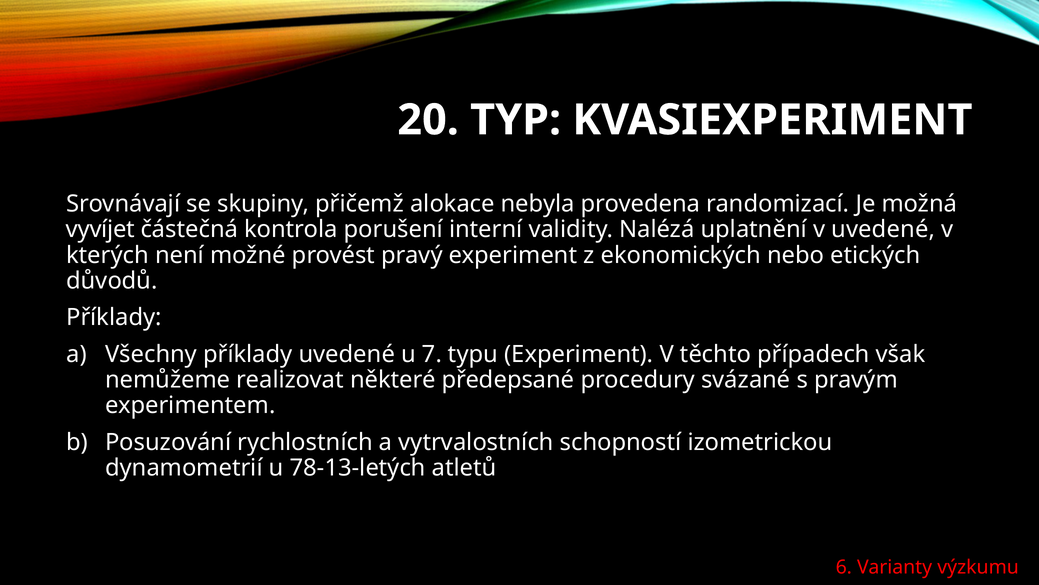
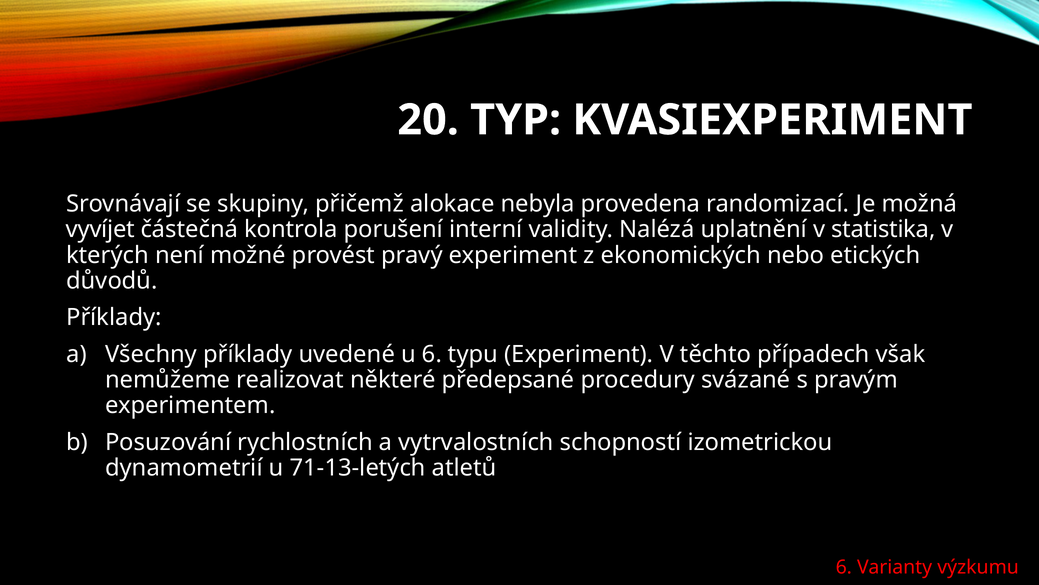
v uvedené: uvedené -> statistika
u 7: 7 -> 6
78-13-letých: 78-13-letých -> 71-13-letých
